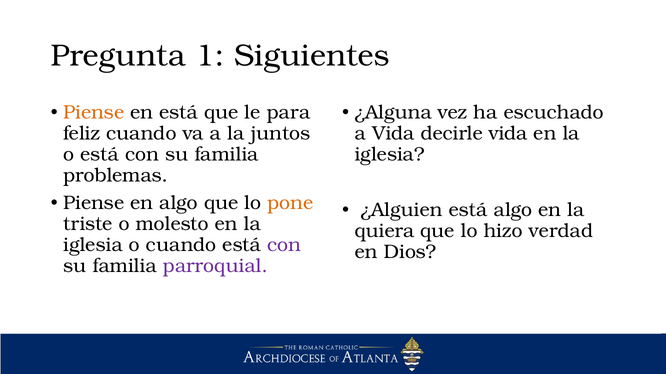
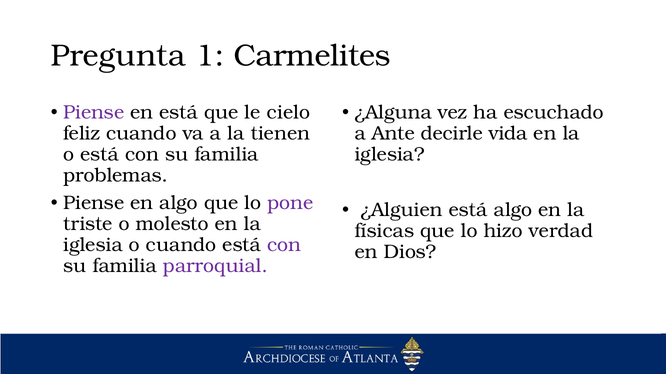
Siguientes: Siguientes -> Carmelites
Piense at (94, 113) colour: orange -> purple
para: para -> cielo
juntos: juntos -> tienen
a Vida: Vida -> Ante
pone colour: orange -> purple
quiera: quiera -> físicas
